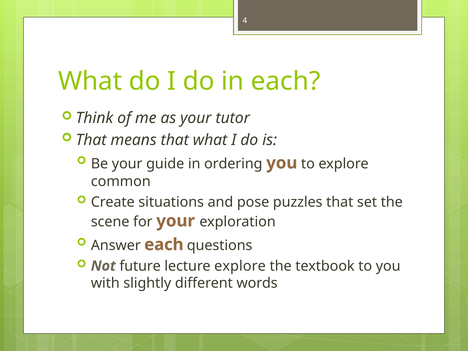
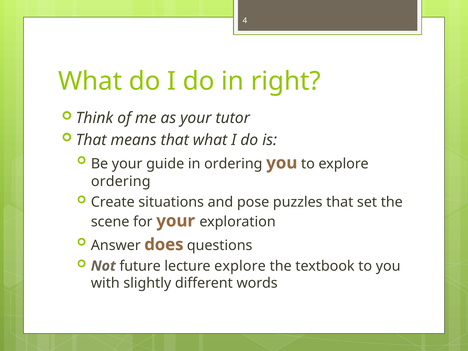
in each: each -> right
common at (121, 181): common -> ordering
Answer each: each -> does
